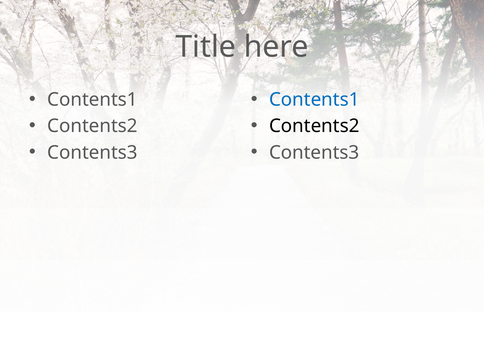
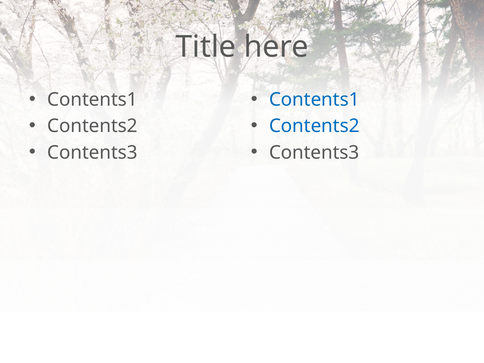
Contents2 at (314, 126) colour: black -> blue
